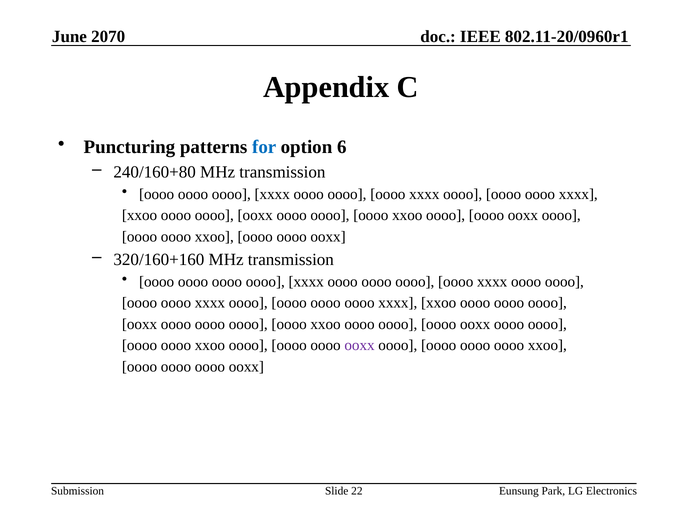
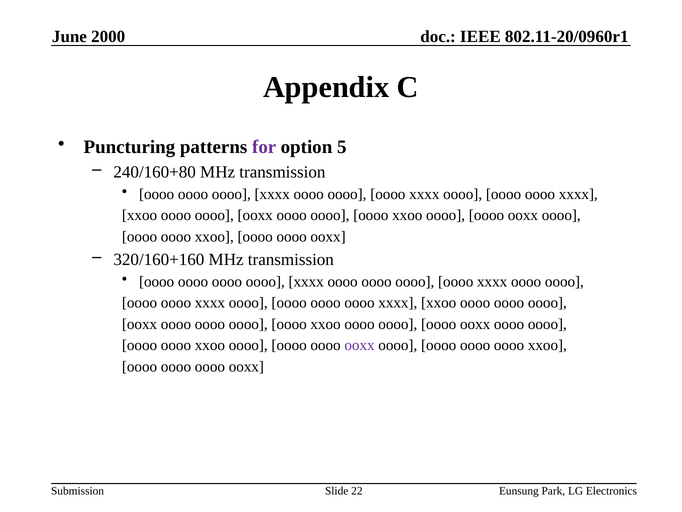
2070: 2070 -> 2000
for colour: blue -> purple
6: 6 -> 5
